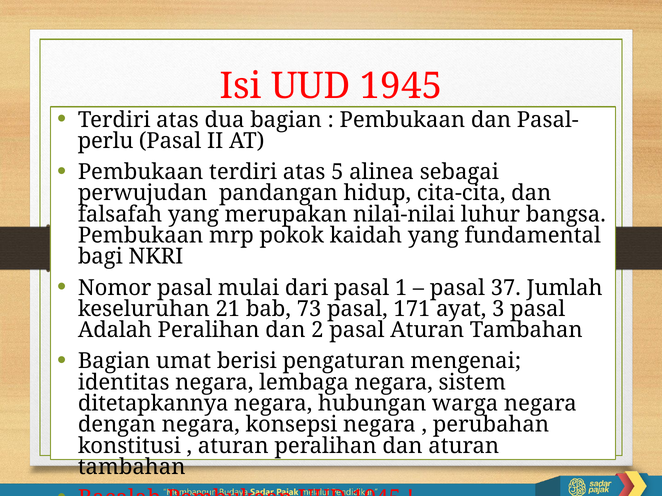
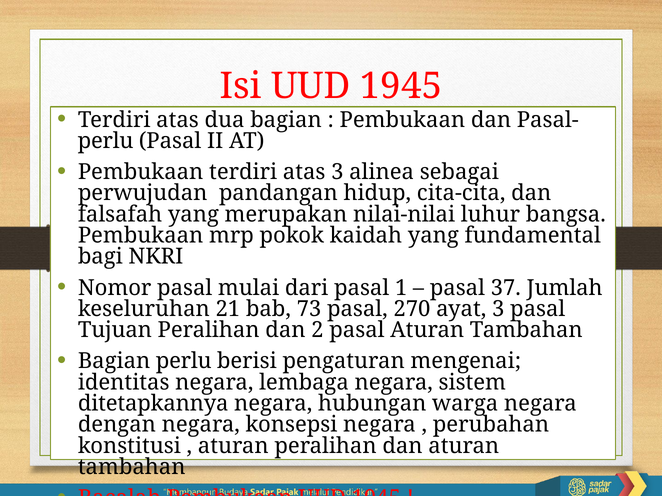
atas 5: 5 -> 3
171: 171 -> 270
Adalah: Adalah -> Tujuan
Bagian umat: umat -> perlu
